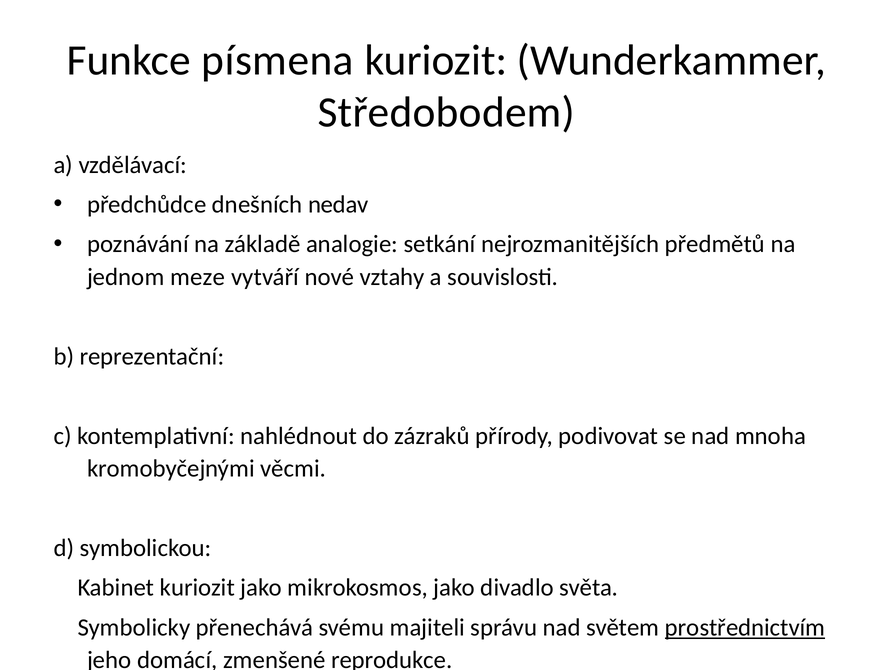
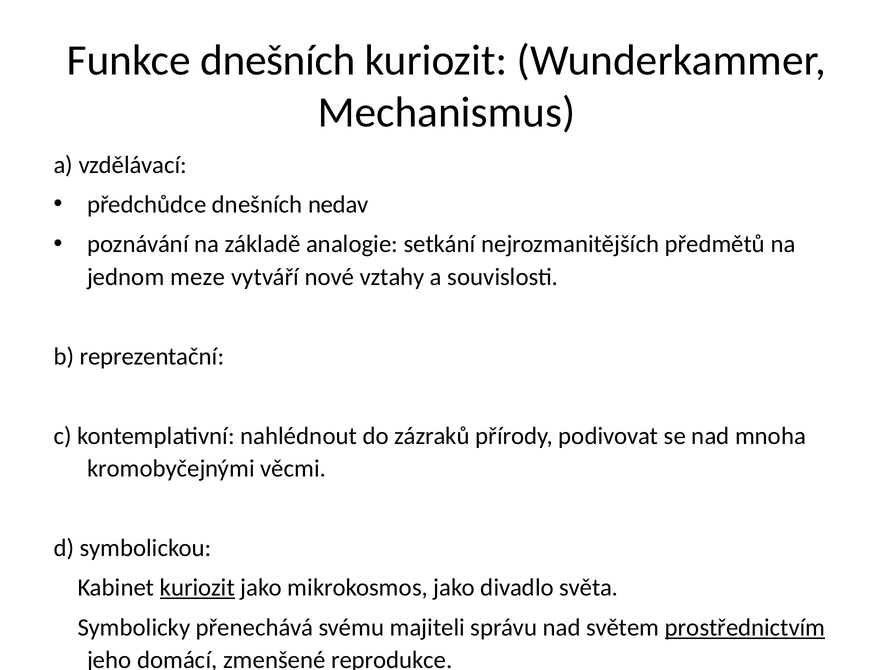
Funkce písmena: písmena -> dnešních
Středobodem: Středobodem -> Mechanismus
kuriozit at (197, 588) underline: none -> present
